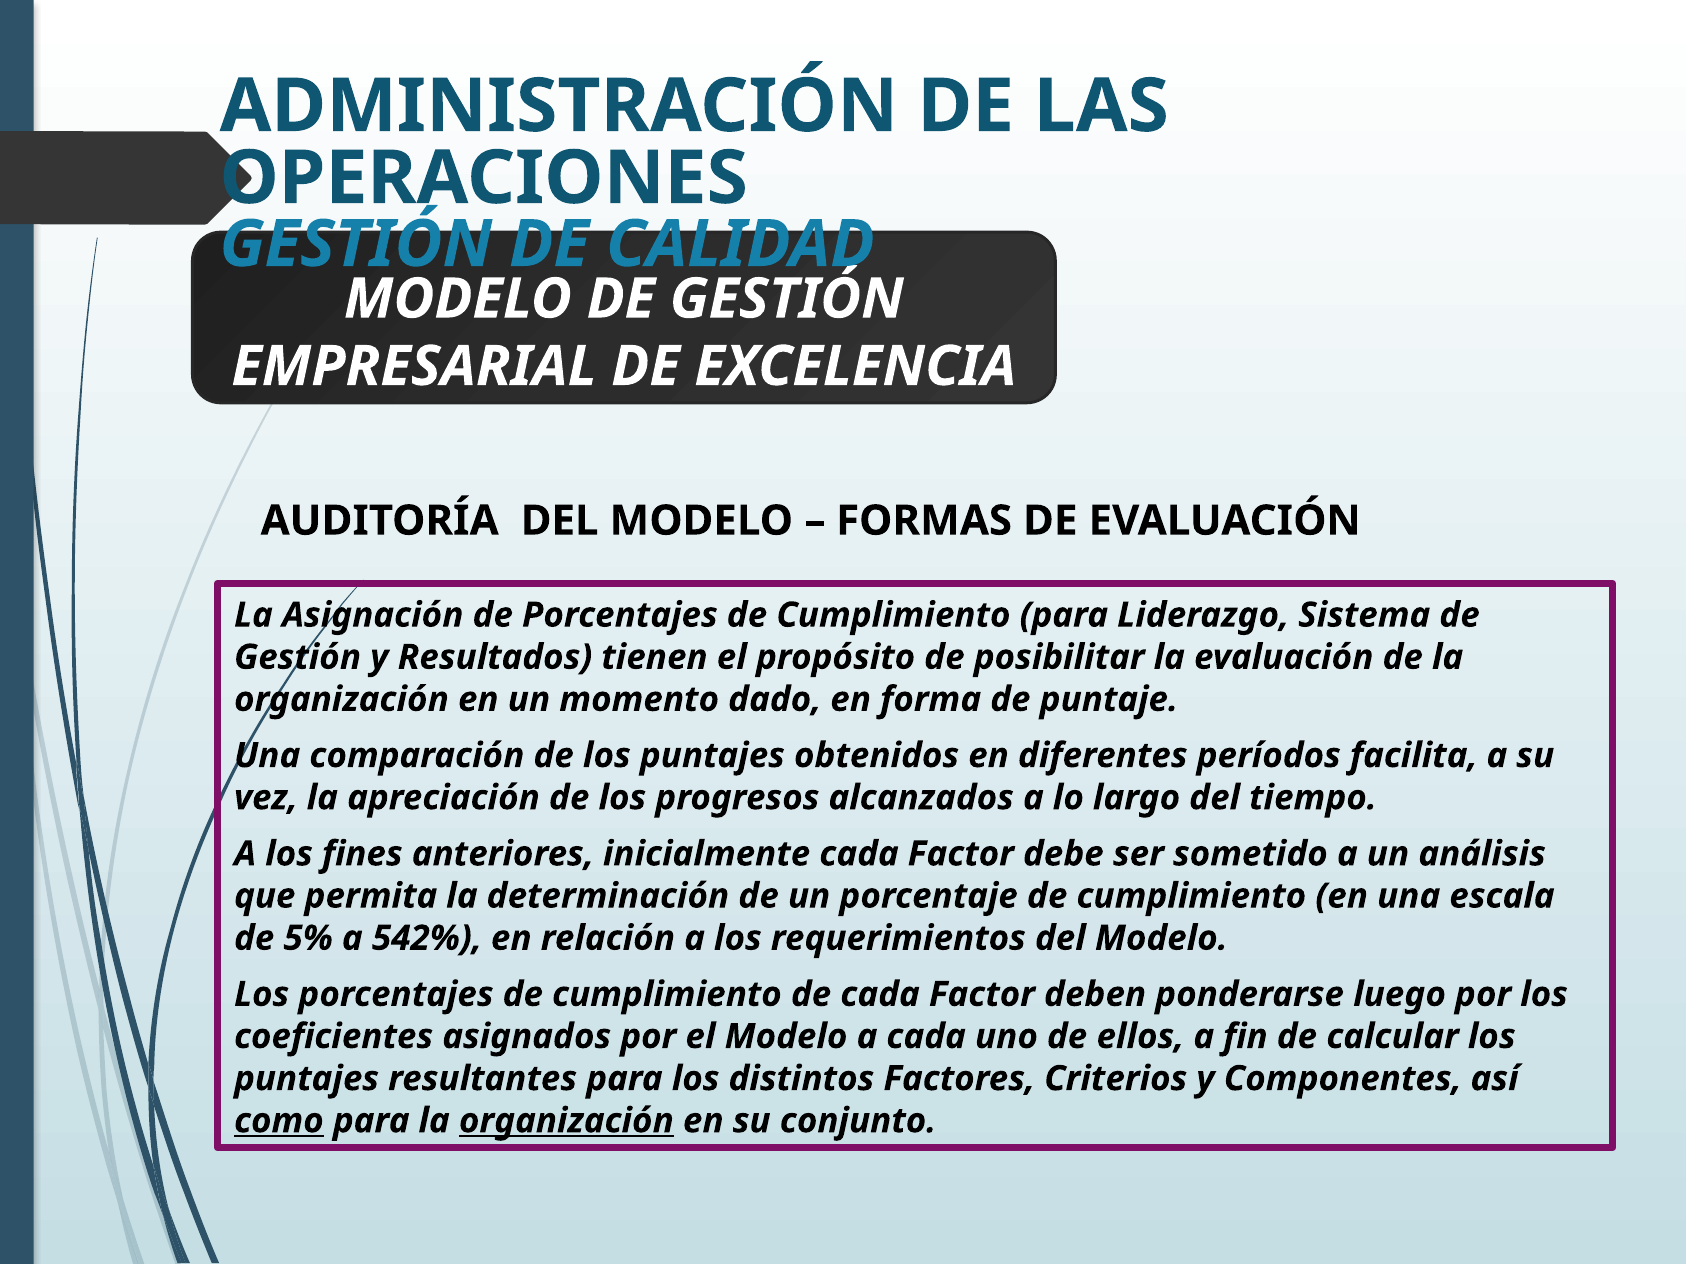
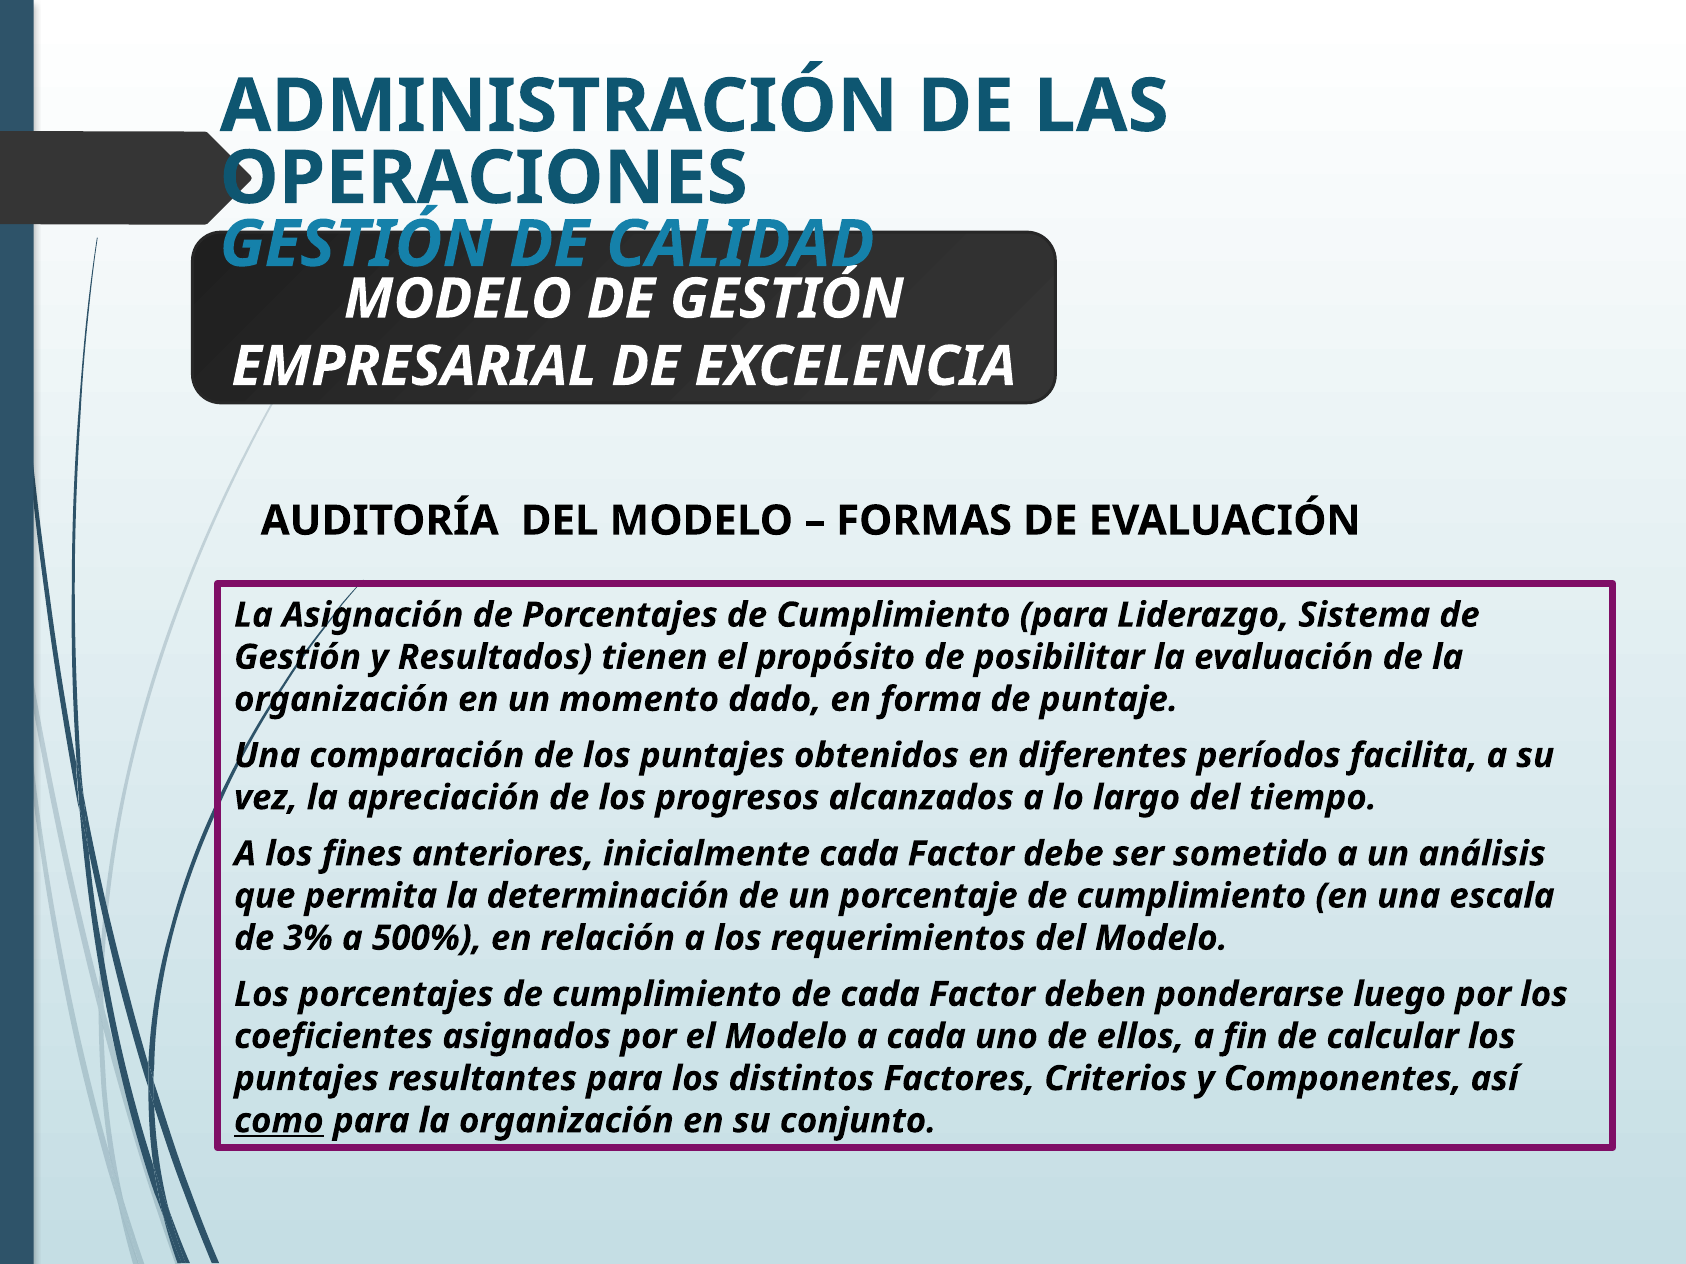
5%: 5% -> 3%
542%: 542% -> 500%
organización at (566, 1121) underline: present -> none
